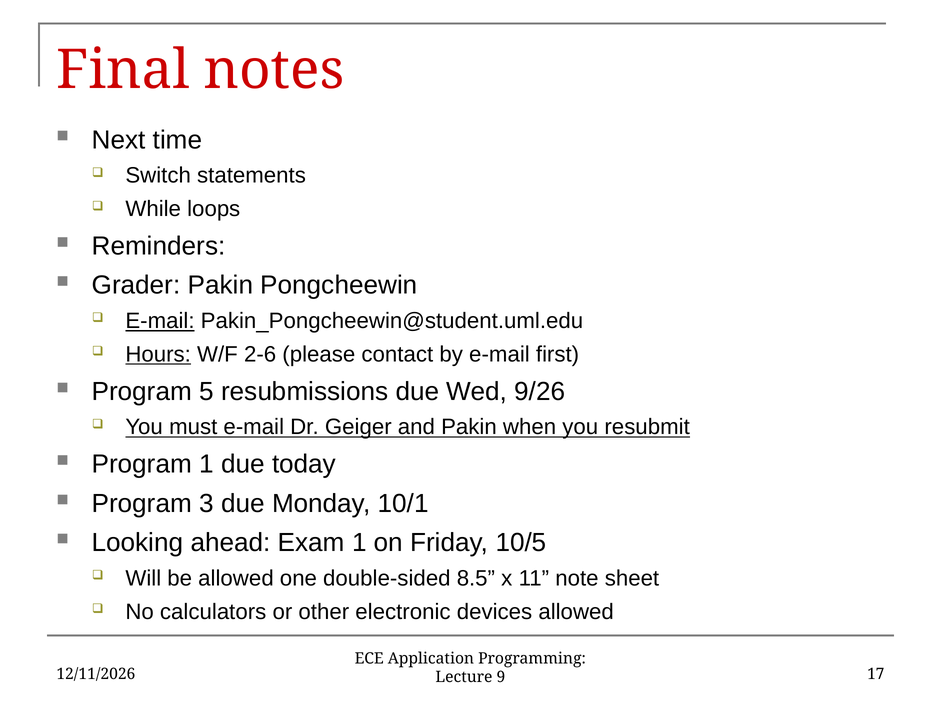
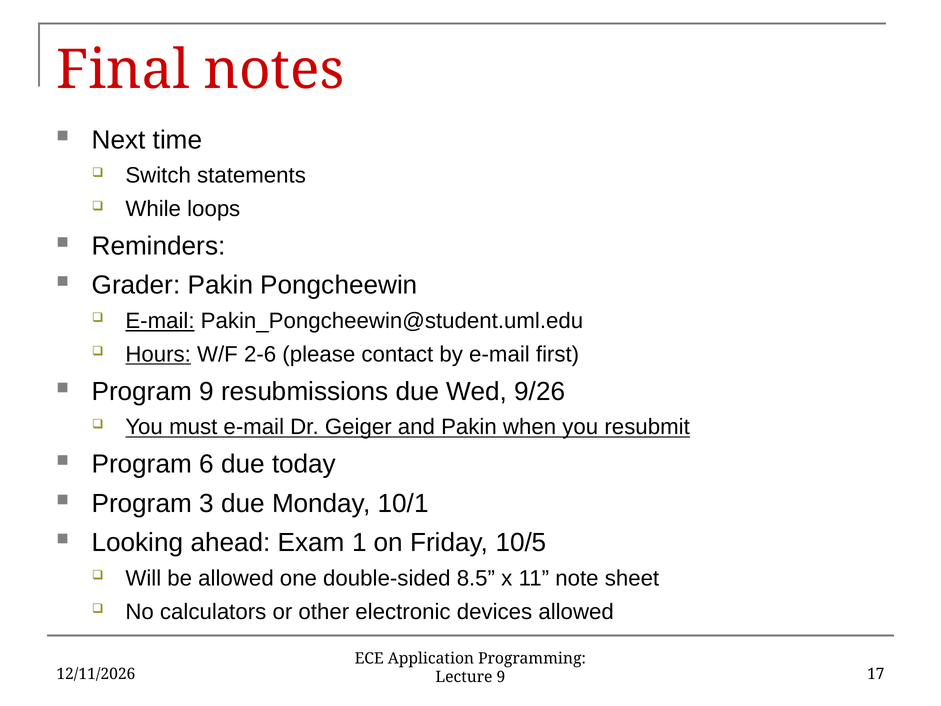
Program 5: 5 -> 9
Program 1: 1 -> 6
